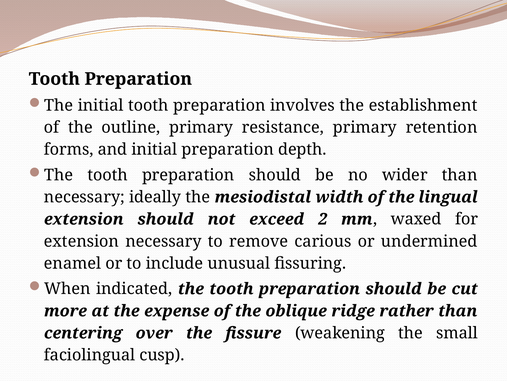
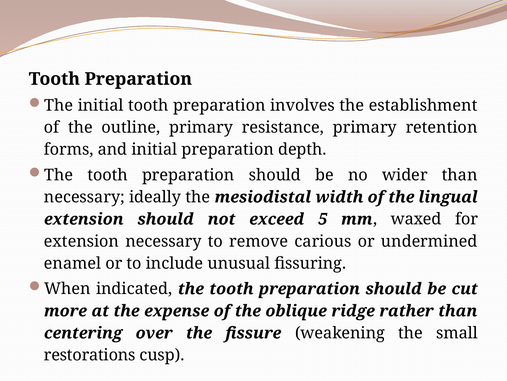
2: 2 -> 5
faciolingual: faciolingual -> restorations
